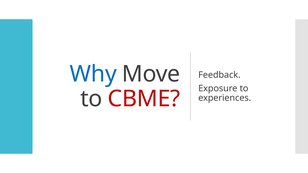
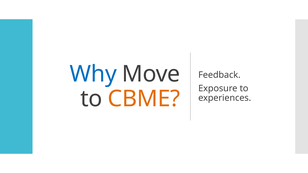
CBME colour: red -> orange
